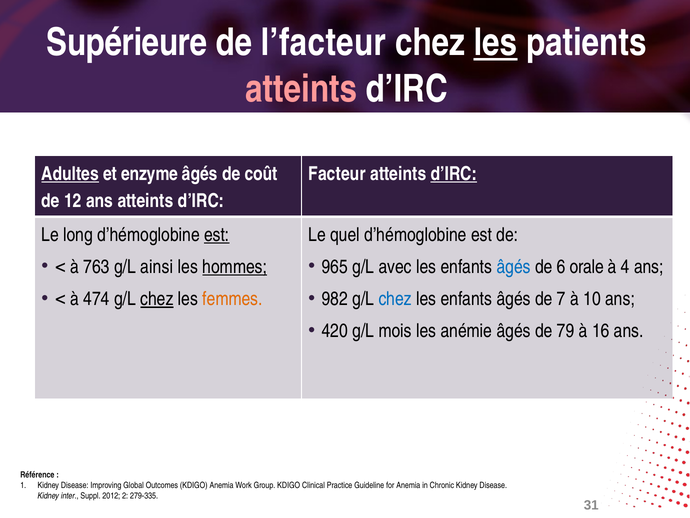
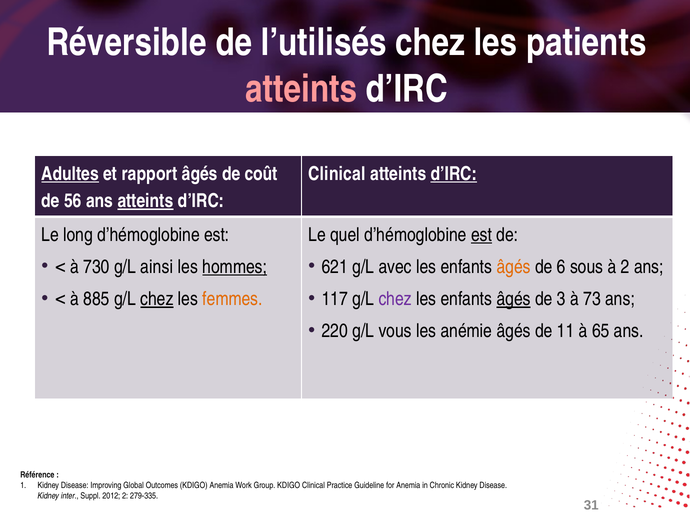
Supérieure: Supérieure -> Réversible
l’facteur: l’facteur -> l’utilisés
les at (496, 43) underline: present -> none
enzyme: enzyme -> rapport
Facteur at (337, 174): Facteur -> Clinical
12: 12 -> 56
atteints at (145, 201) underline: none -> present
est at (217, 234) underline: present -> none
est at (482, 234) underline: none -> present
763: 763 -> 730
965: 965 -> 621
âgés at (514, 267) colour: blue -> orange
orale: orale -> sous
à 4: 4 -> 2
474: 474 -> 885
982: 982 -> 117
chez at (395, 299) colour: blue -> purple
âgés at (514, 299) underline: none -> present
7: 7 -> 3
10: 10 -> 73
420: 420 -> 220
mois: mois -> vous
79: 79 -> 11
16: 16 -> 65
